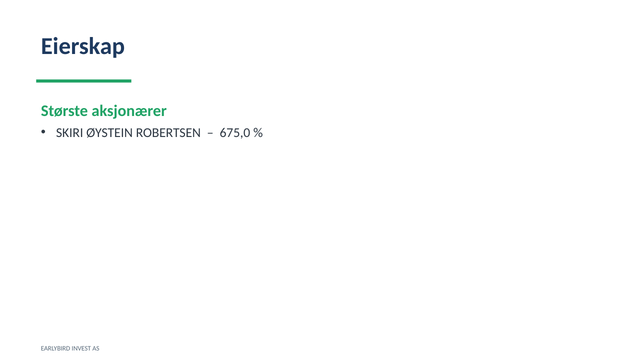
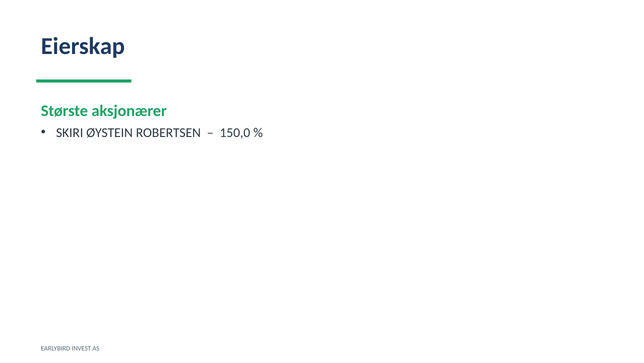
675,0: 675,0 -> 150,0
